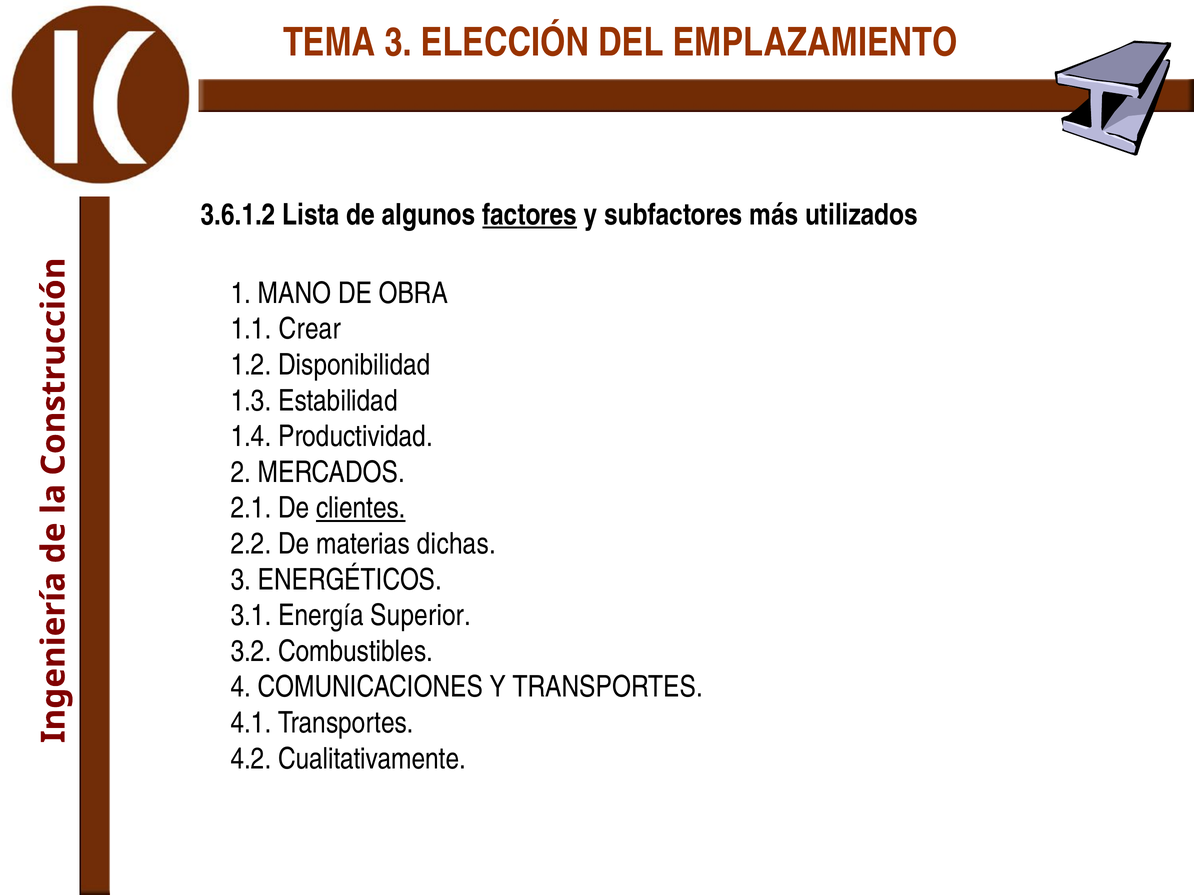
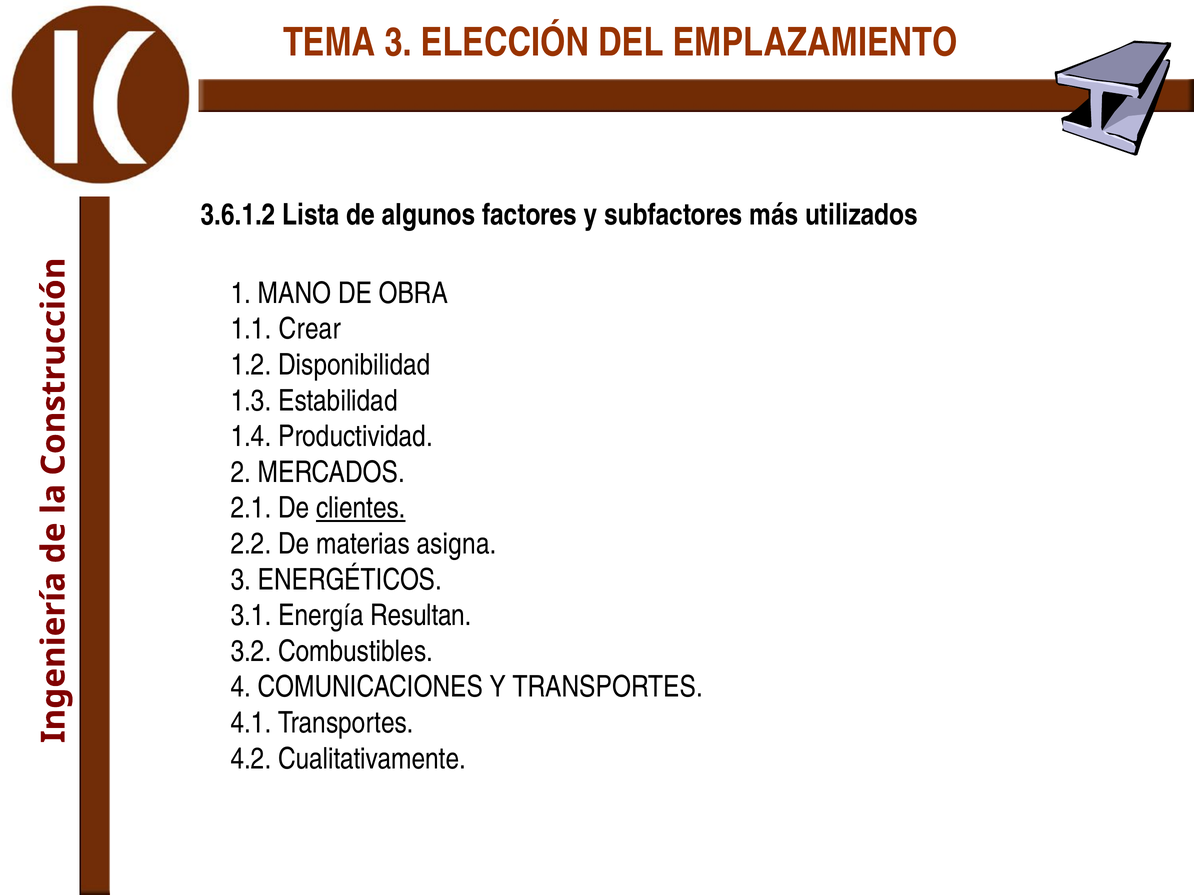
factores underline: present -> none
dichas: dichas -> asigna
Superior: Superior -> Resultan
